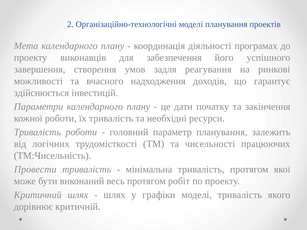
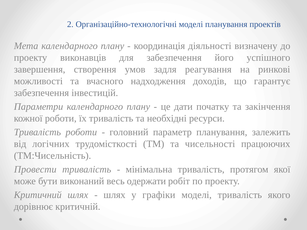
програмах: програмах -> визначену
здійснюється at (41, 93): здійснюється -> забезпечення
весь протягом: протягом -> одержати
